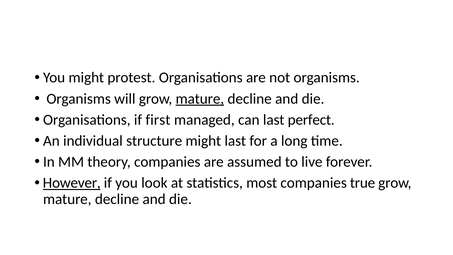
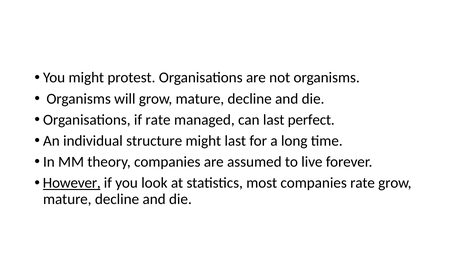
mature at (200, 99) underline: present -> none
if first: first -> rate
companies true: true -> rate
